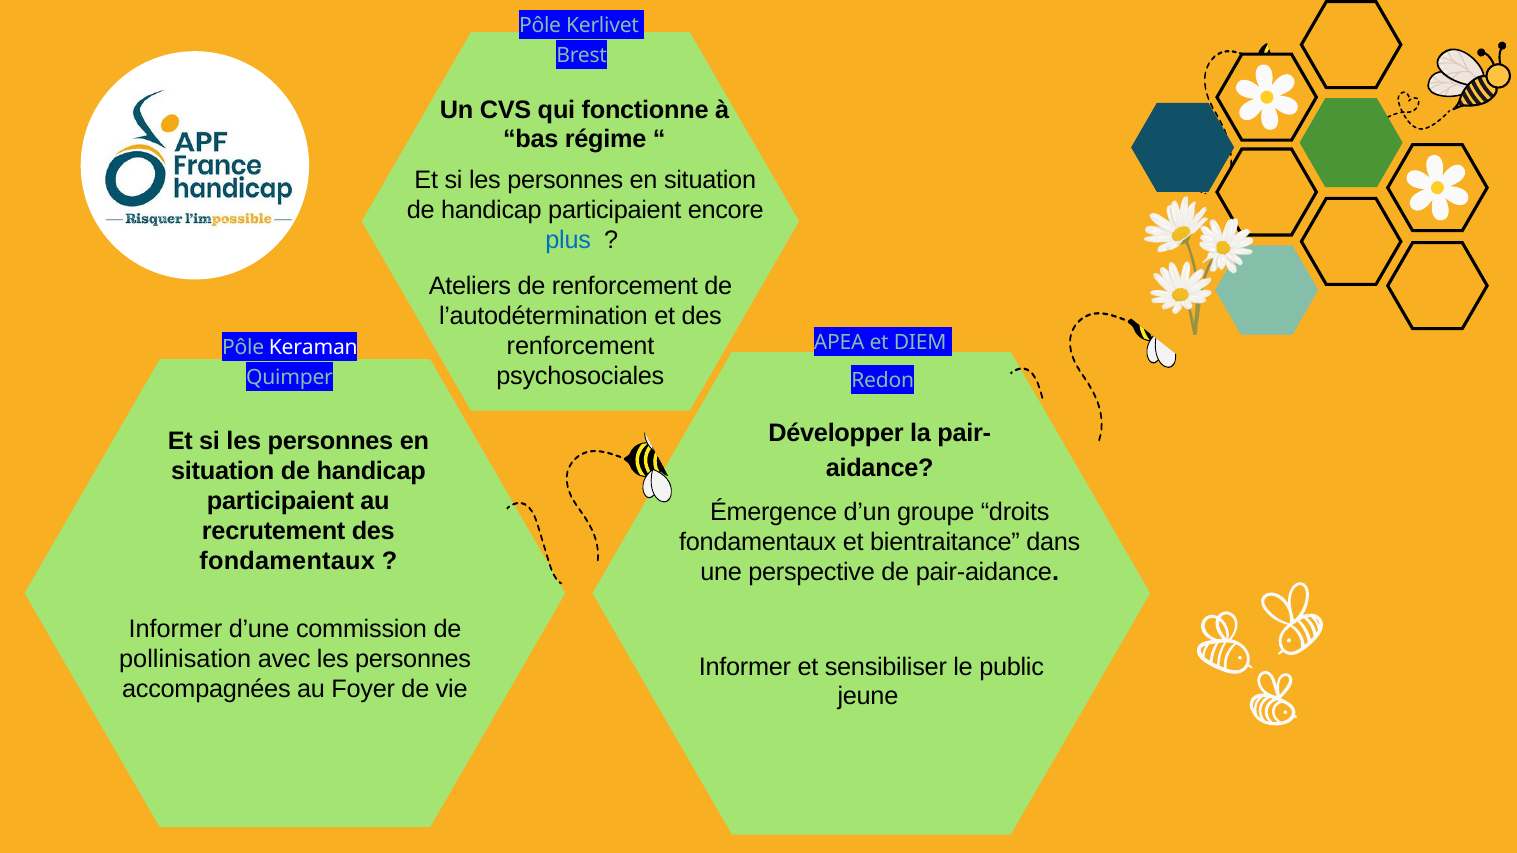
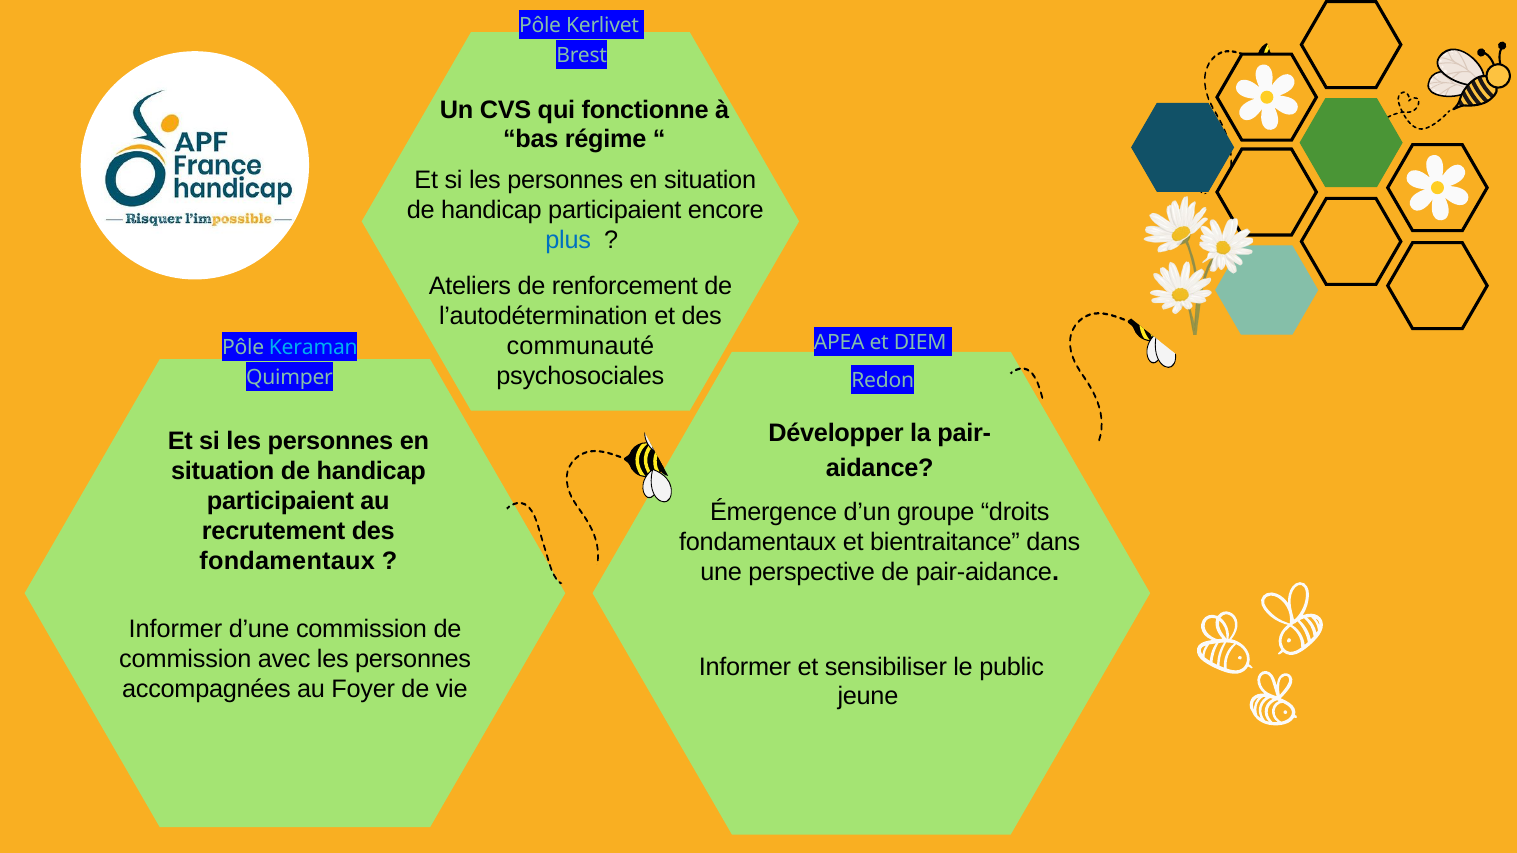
renforcement at (581, 346): renforcement -> communauté
Keraman colour: white -> light blue
pollinisation at (185, 660): pollinisation -> commission
